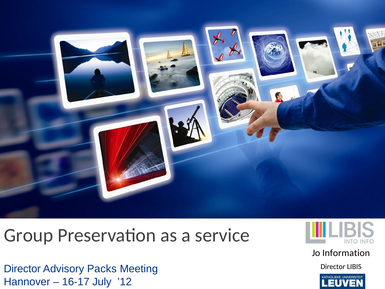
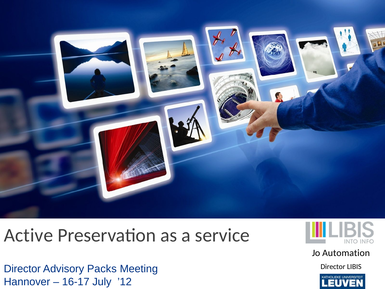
Group: Group -> Active
Information: Information -> Automation
